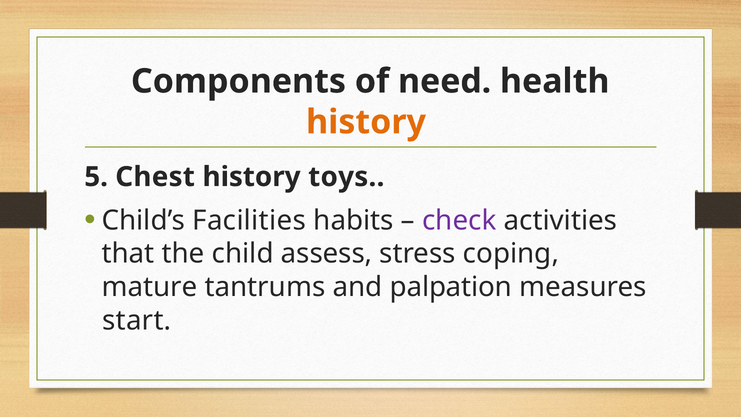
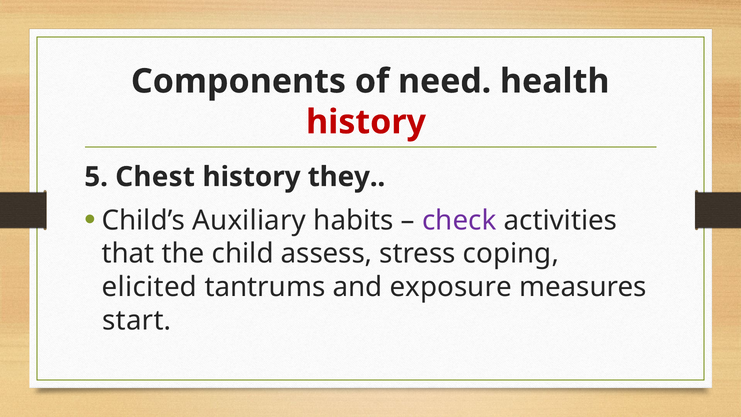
history at (366, 122) colour: orange -> red
toys: toys -> they
Facilities: Facilities -> Auxiliary
mature: mature -> elicited
palpation: palpation -> exposure
